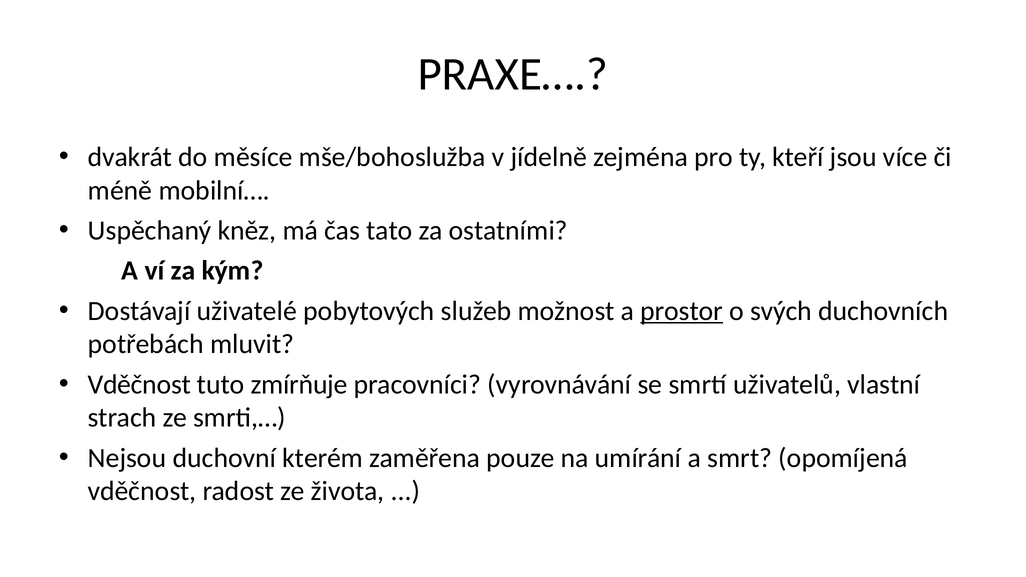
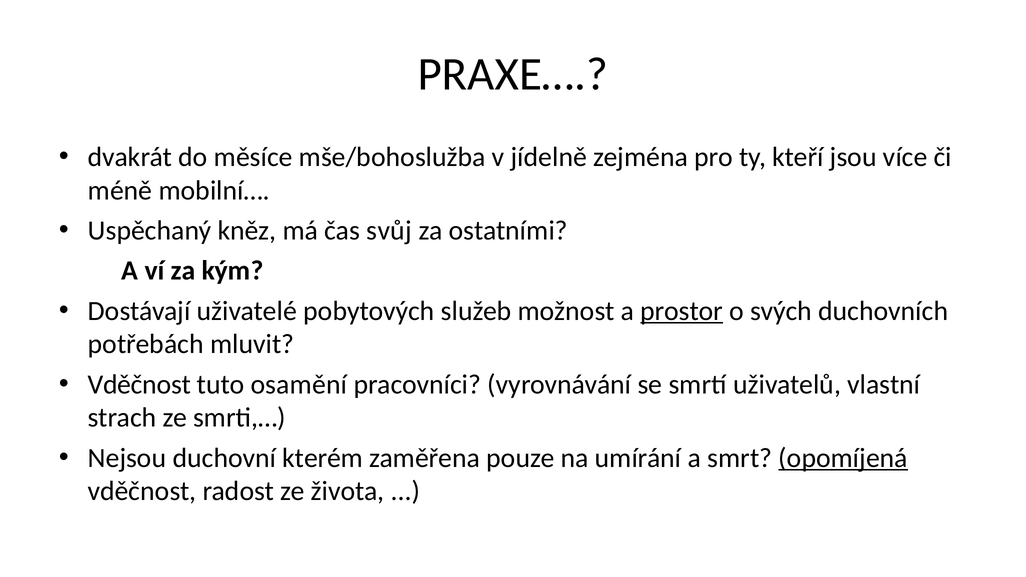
tato: tato -> svůj
zmírňuje: zmírňuje -> osamění
opomíjená underline: none -> present
